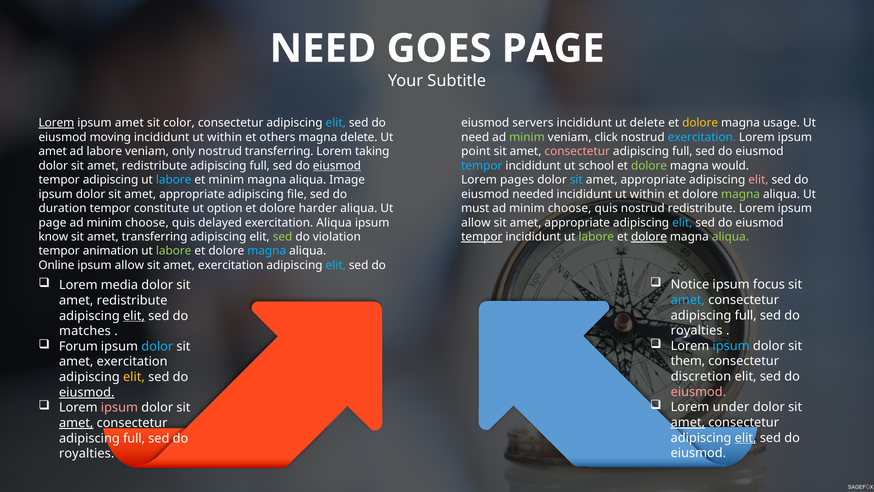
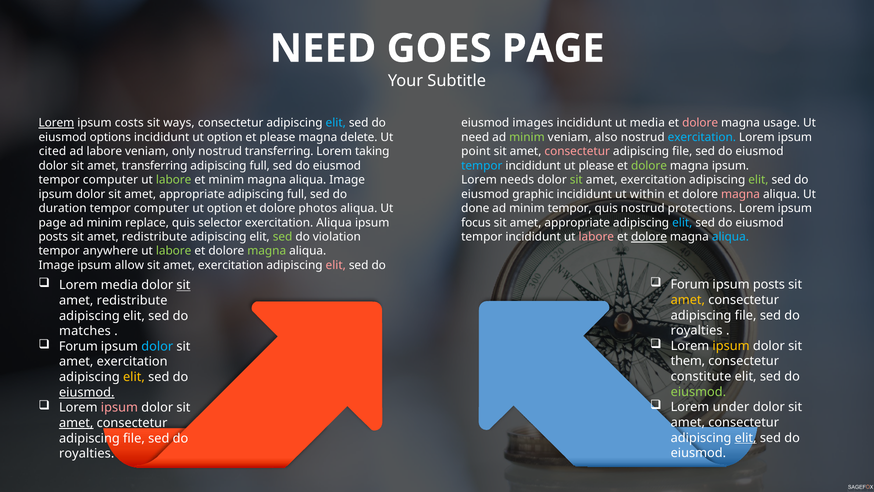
ipsum amet: amet -> costs
color: color -> ways
servers: servers -> images
ut delete: delete -> media
dolore at (700, 123) colour: yellow -> pink
moving: moving -> options
within at (225, 137): within -> option
et others: others -> please
click: click -> also
amet at (53, 151): amet -> cited
full at (682, 151): full -> file
redistribute at (155, 166): redistribute -> transferring
eiusmod at (337, 166) underline: present -> none
ut school: school -> please
magna would: would -> ipsum
adipiscing at (111, 180): adipiscing -> computer
labore at (174, 180) colour: light blue -> light green
pages: pages -> needs
sit at (576, 180) colour: light blue -> light green
appropriate at (653, 180): appropriate -> exercitation
elit at (758, 180) colour: pink -> light green
file at (297, 194): file -> full
needed: needed -> graphic
magna at (741, 194) colour: light green -> pink
constitute at (162, 208): constitute -> computer
harder: harder -> photos
must: must -> done
choose at (570, 208): choose -> tempor
nostrud redistribute: redistribute -> protections
choose at (147, 222): choose -> replace
delayed: delayed -> selector
allow at (476, 222): allow -> focus
know at (53, 237): know -> posts
transferring at (155, 237): transferring -> redistribute
tempor at (482, 237) underline: present -> none
labore at (596, 237) colour: light green -> pink
aliqua at (730, 237) colour: light green -> light blue
animation: animation -> anywhere
magna at (267, 251) colour: light blue -> light green
Online at (56, 265): Online -> Image
elit at (336, 265) colour: light blue -> pink
Notice at (690, 284): Notice -> Forum
focus at (769, 284): focus -> posts
sit at (183, 285) underline: none -> present
amet at (688, 300) colour: light blue -> yellow
full at (746, 315): full -> file
elit at (134, 316) underline: present -> none
ipsum at (731, 346) colour: light blue -> yellow
discretion: discretion -> constitute
eiusmod at (698, 392) colour: pink -> light green
amet at (688, 422) underline: present -> none
full at (134, 438): full -> file
